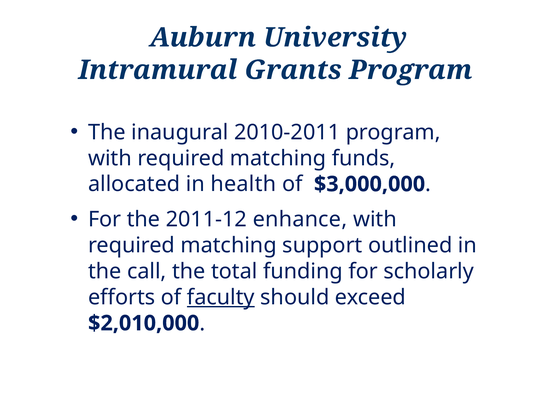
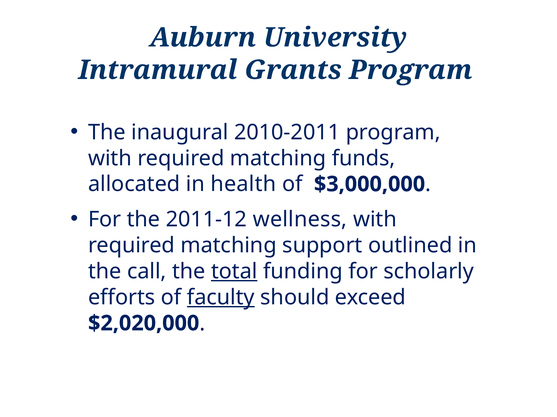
enhance: enhance -> wellness
total underline: none -> present
$2,010,000: $2,010,000 -> $2,020,000
